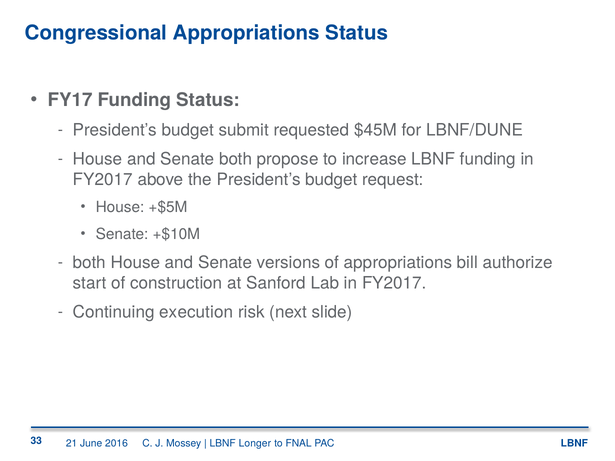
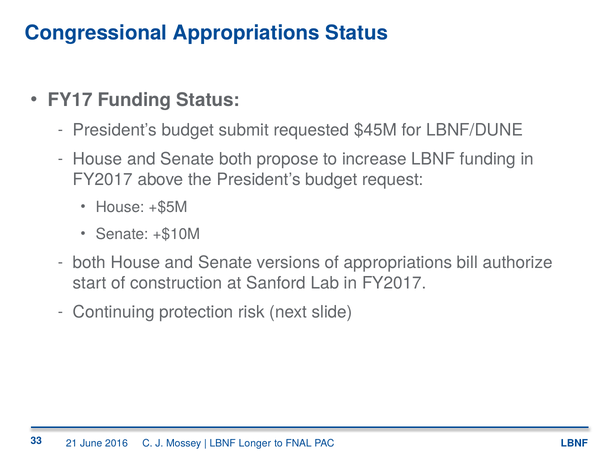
execution: execution -> protection
